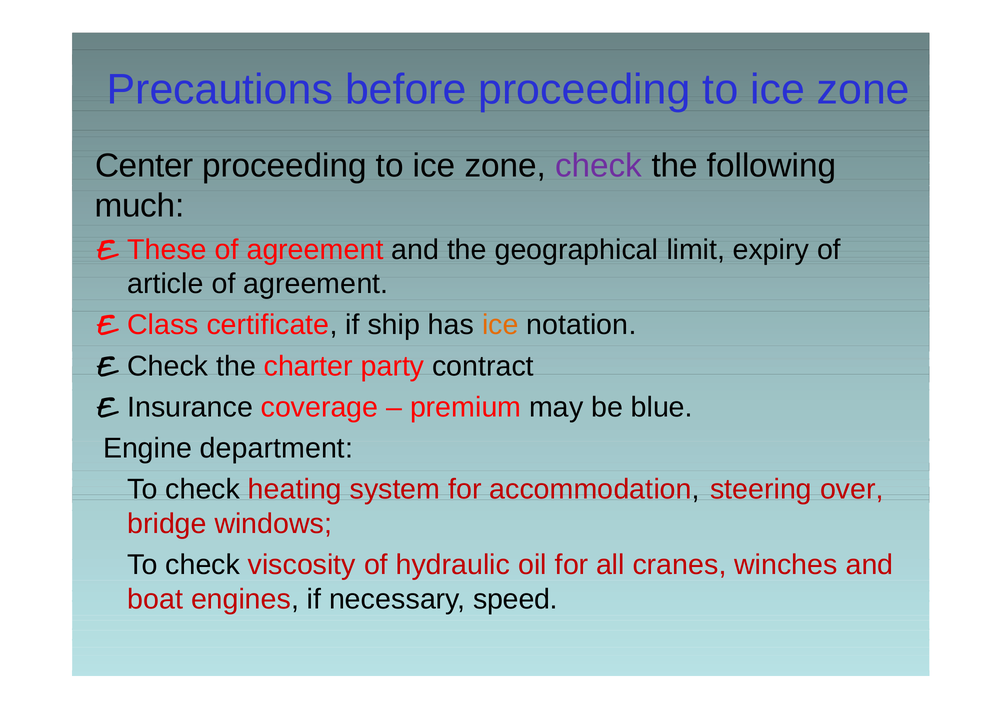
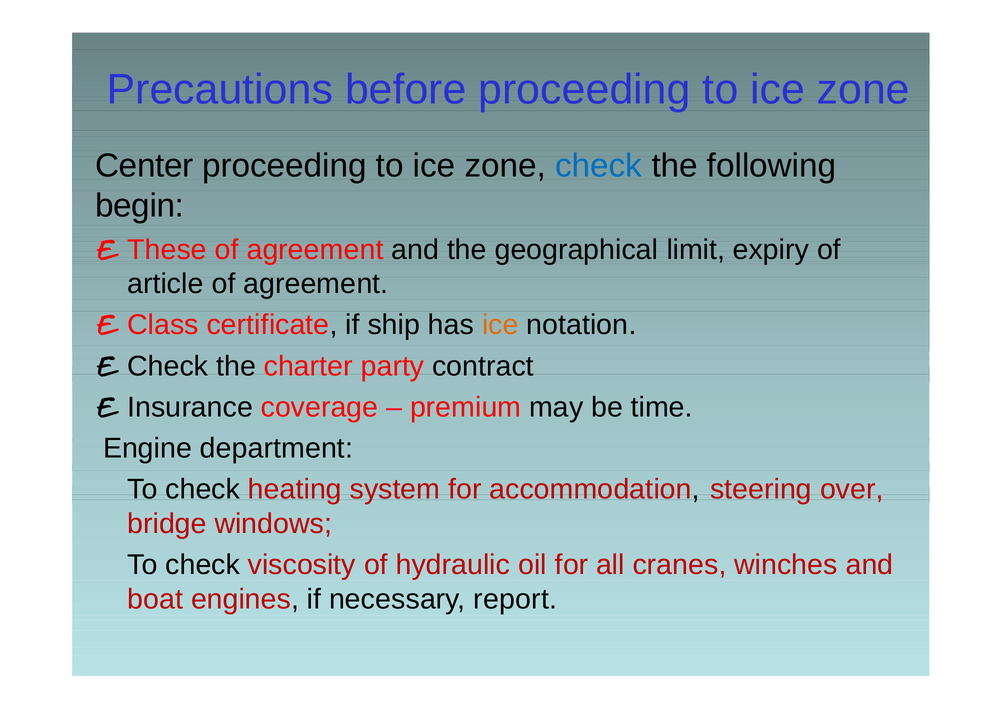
check at (599, 166) colour: purple -> blue
much: much -> begin
blue: blue -> time
speed: speed -> report
